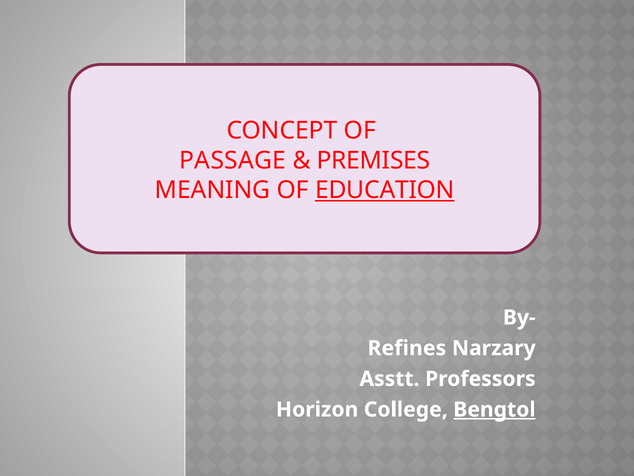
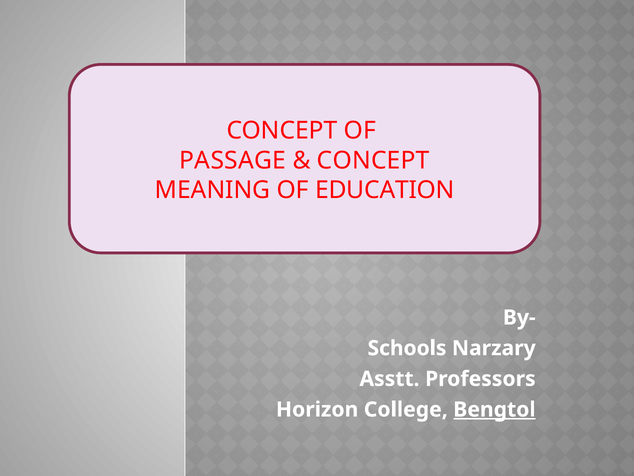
PREMISES at (374, 160): PREMISES -> CONCEPT
EDUCATION underline: present -> none
Refines: Refines -> Schools
